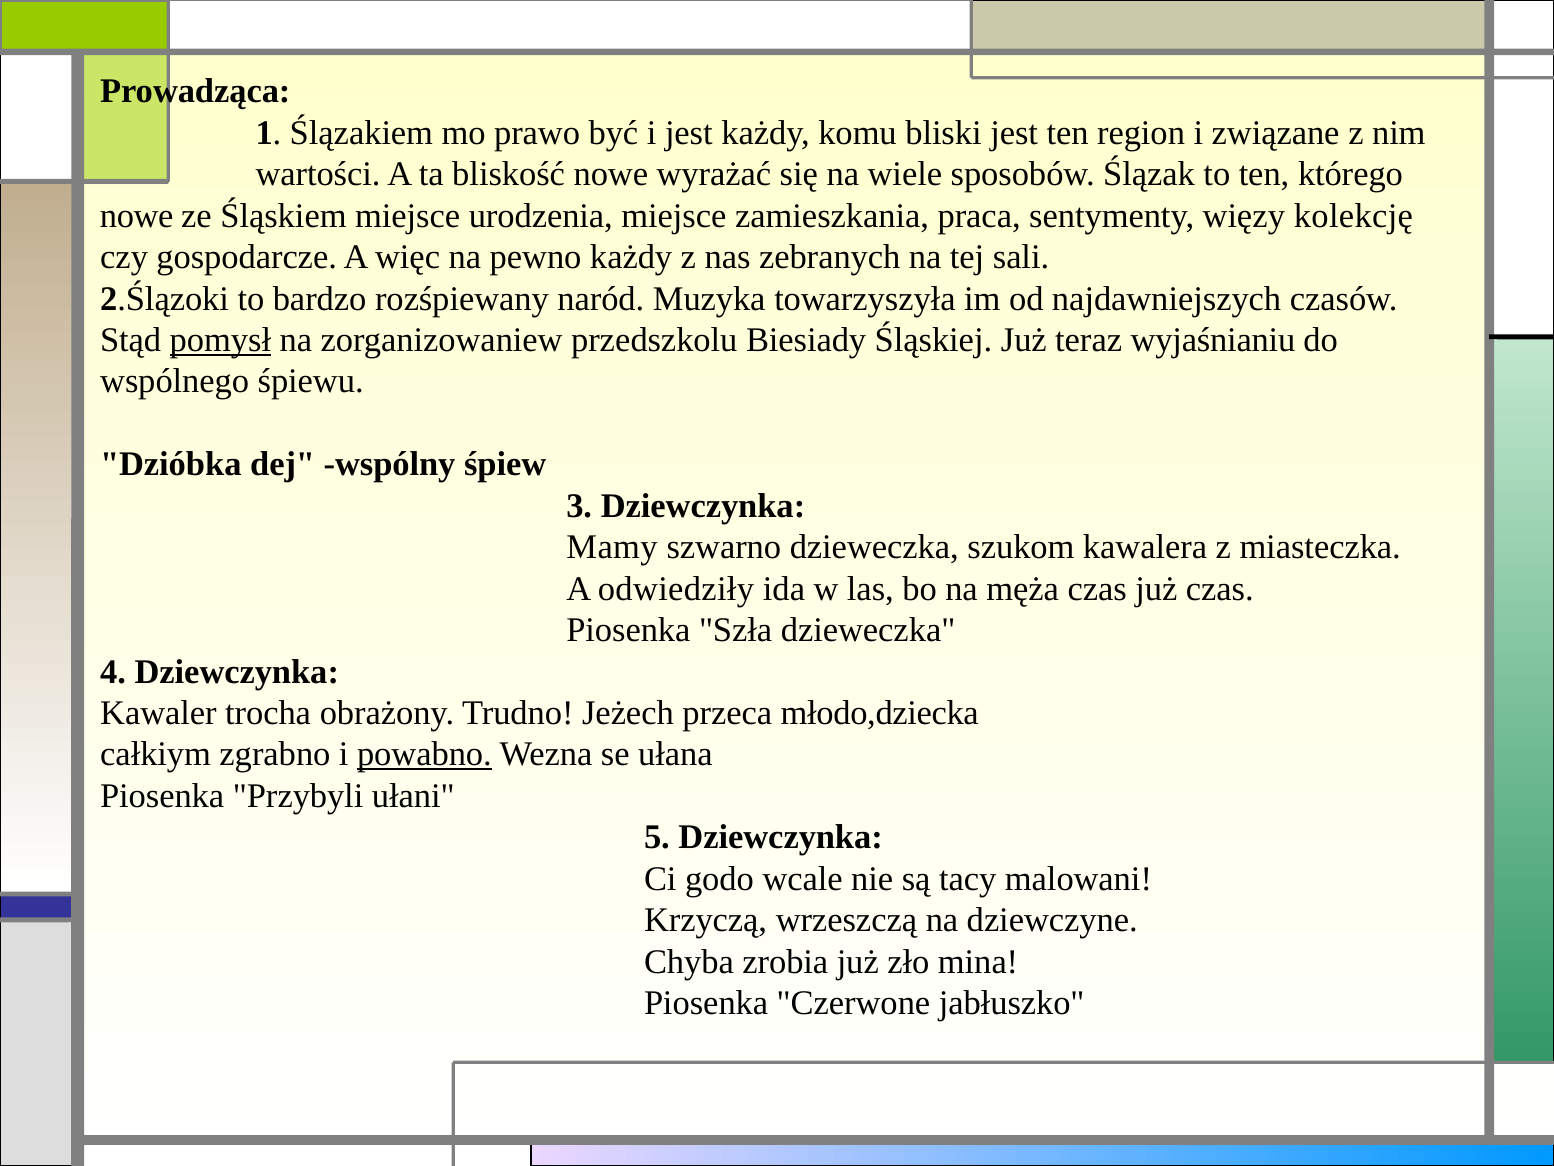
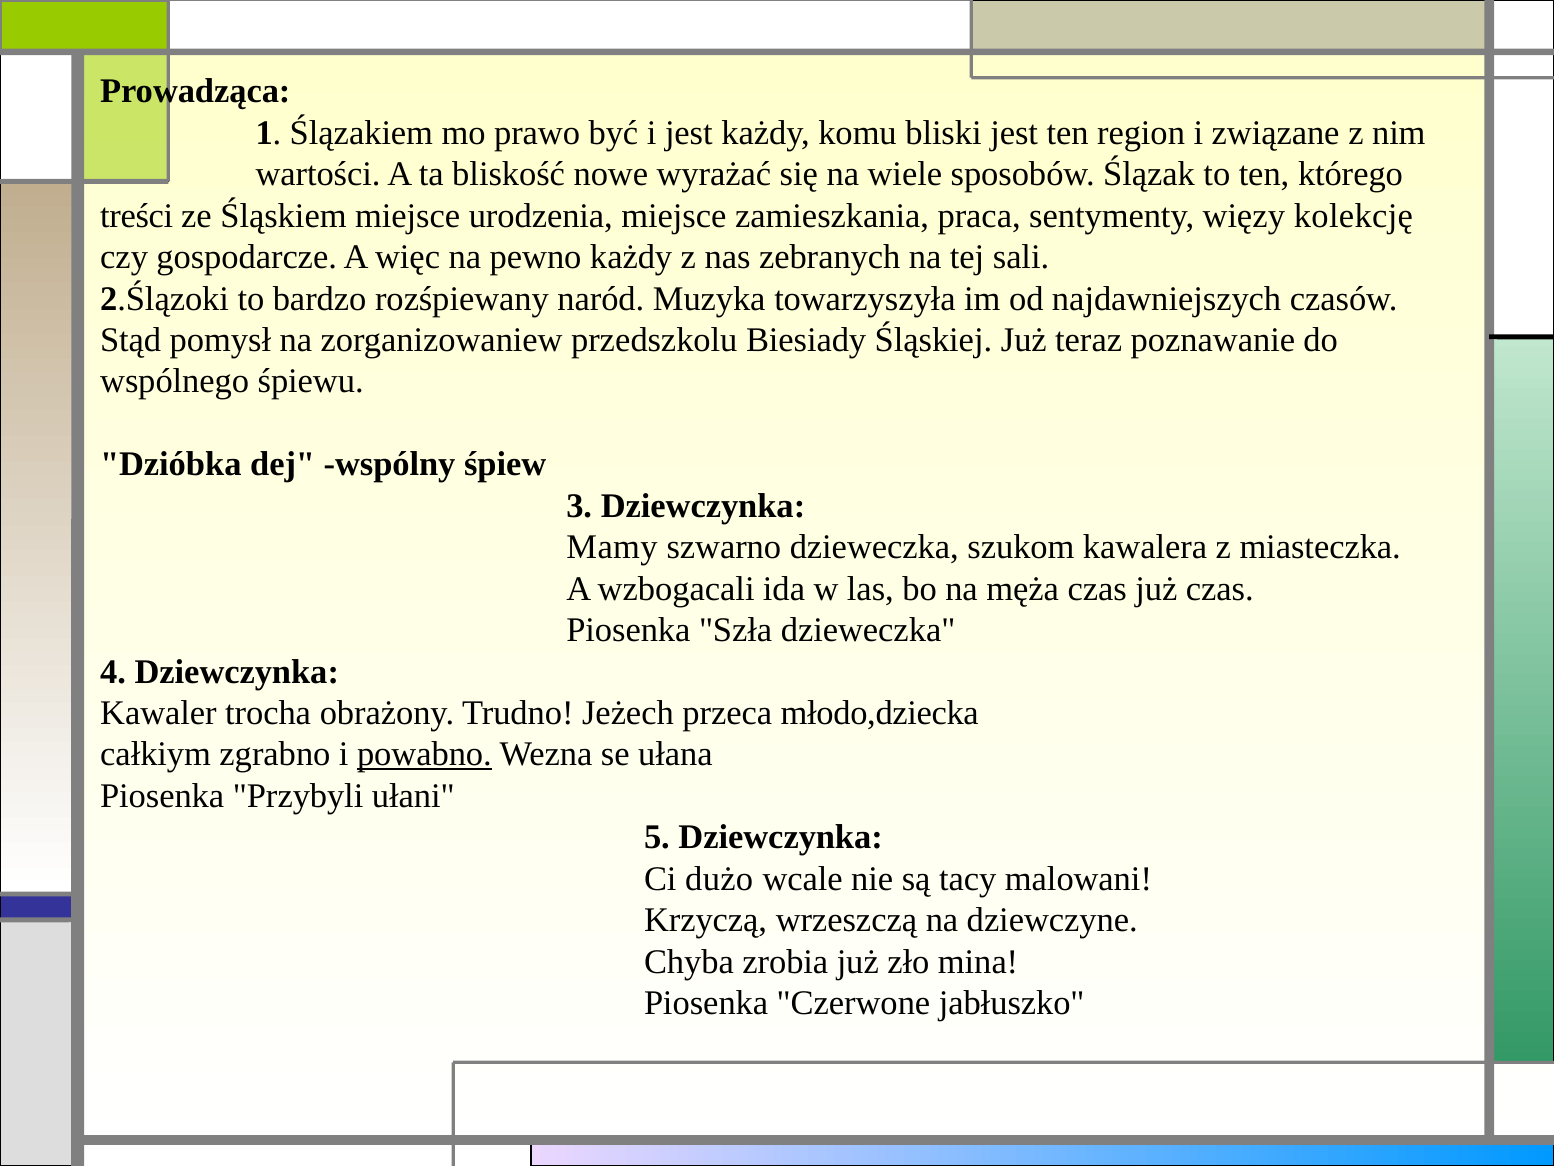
nowe at (137, 216): nowe -> treści
pomysł underline: present -> none
wyjaśnianiu: wyjaśnianiu -> poznawanie
odwiedziły: odwiedziły -> wzbogacali
godo: godo -> dużo
